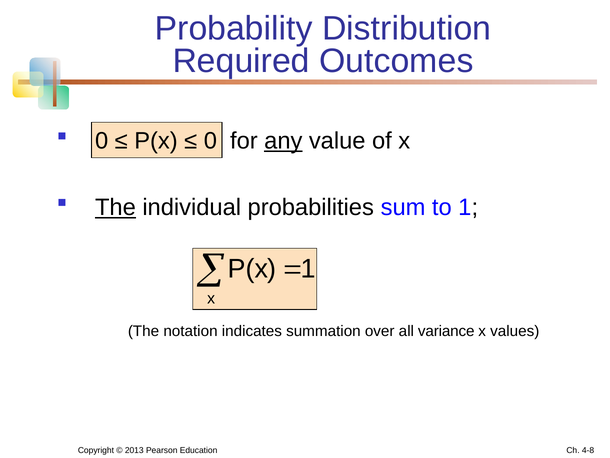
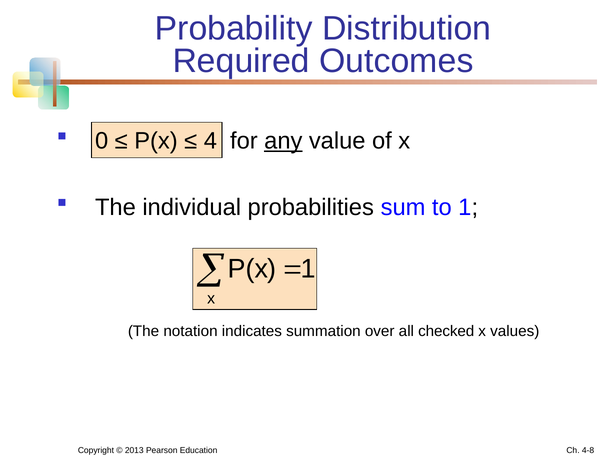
0 at (210, 141): 0 -> 4
The at (115, 207) underline: present -> none
variance: variance -> checked
